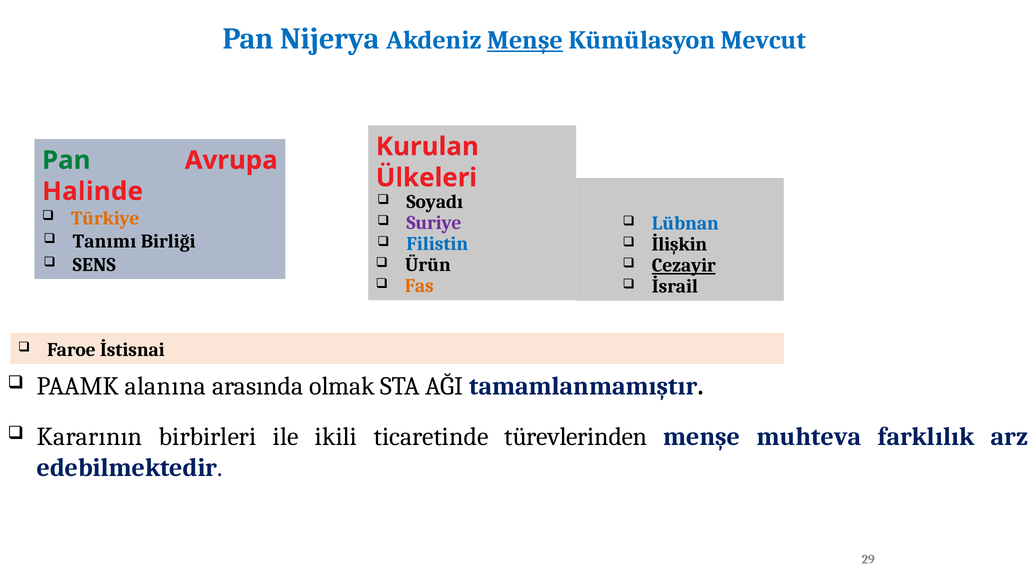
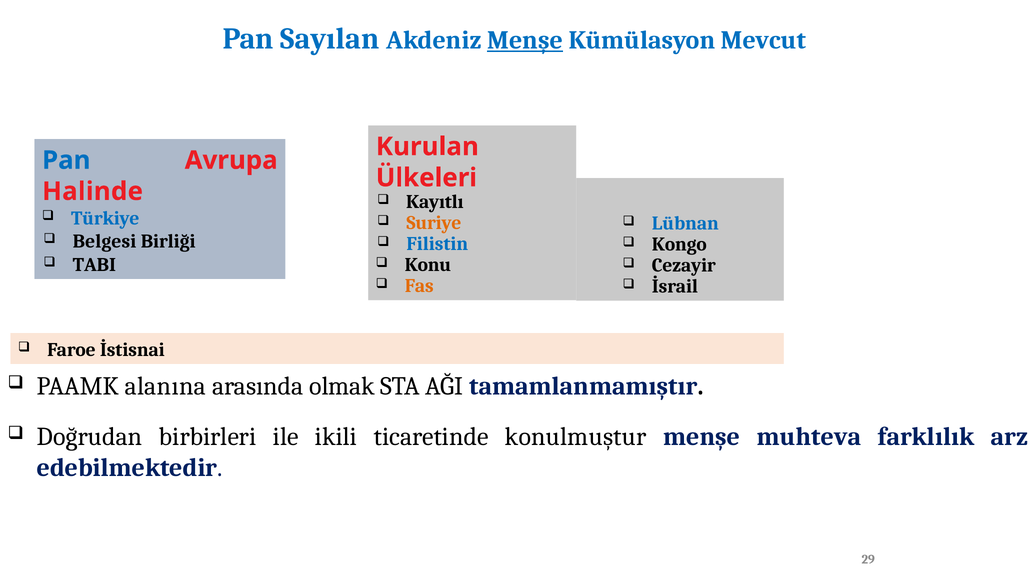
Nijerya: Nijerya -> Sayılan
Pan at (66, 160) colour: green -> blue
Soyadı: Soyadı -> Kayıtlı
Türkiye colour: orange -> blue
Suriye colour: purple -> orange
Tanımı: Tanımı -> Belgesi
İlişkin: İlişkin -> Kongo
SENS: SENS -> TABI
Ürün: Ürün -> Konu
Cezayir underline: present -> none
Kararının: Kararının -> Doğrudan
türevlerinden: türevlerinden -> konulmuştur
